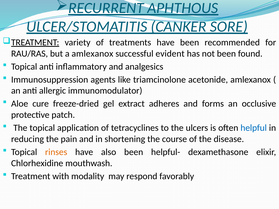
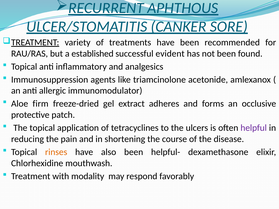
a amlexanox: amlexanox -> established
cure: cure -> firm
helpful colour: blue -> purple
